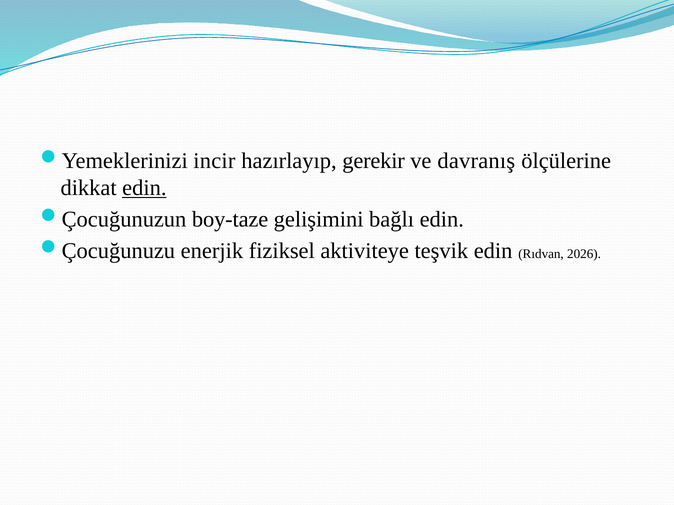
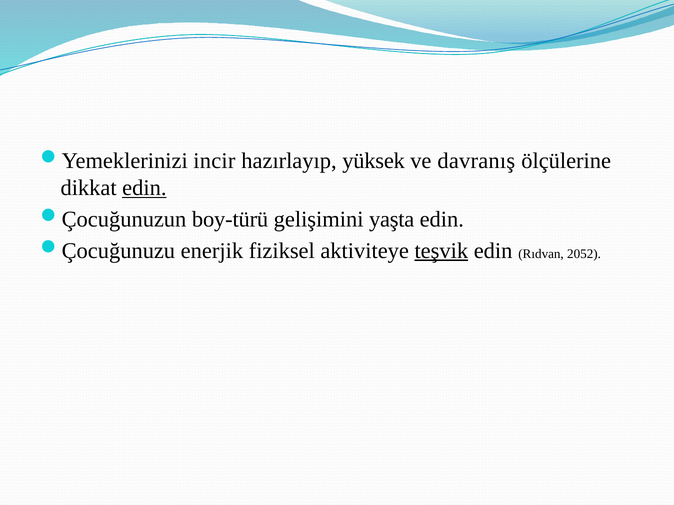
gerekir: gerekir -> yüksek
boy-taze: boy-taze -> boy-türü
bağlı: bağlı -> yaşta
teşvik underline: none -> present
2026: 2026 -> 2052
